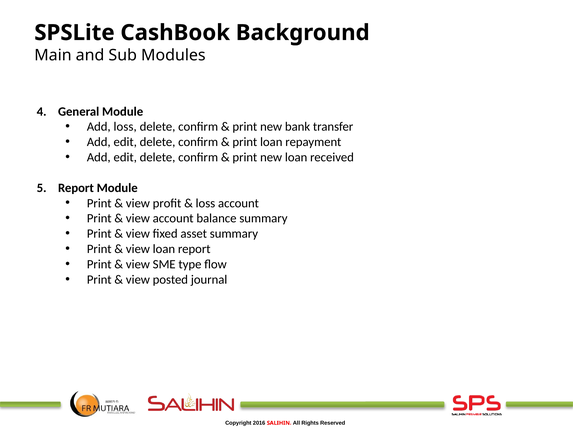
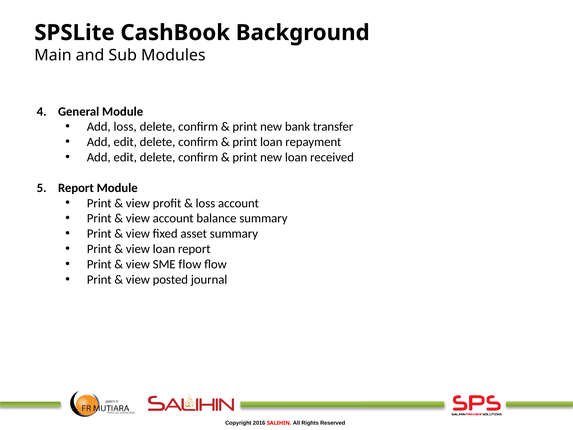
SME type: type -> flow
